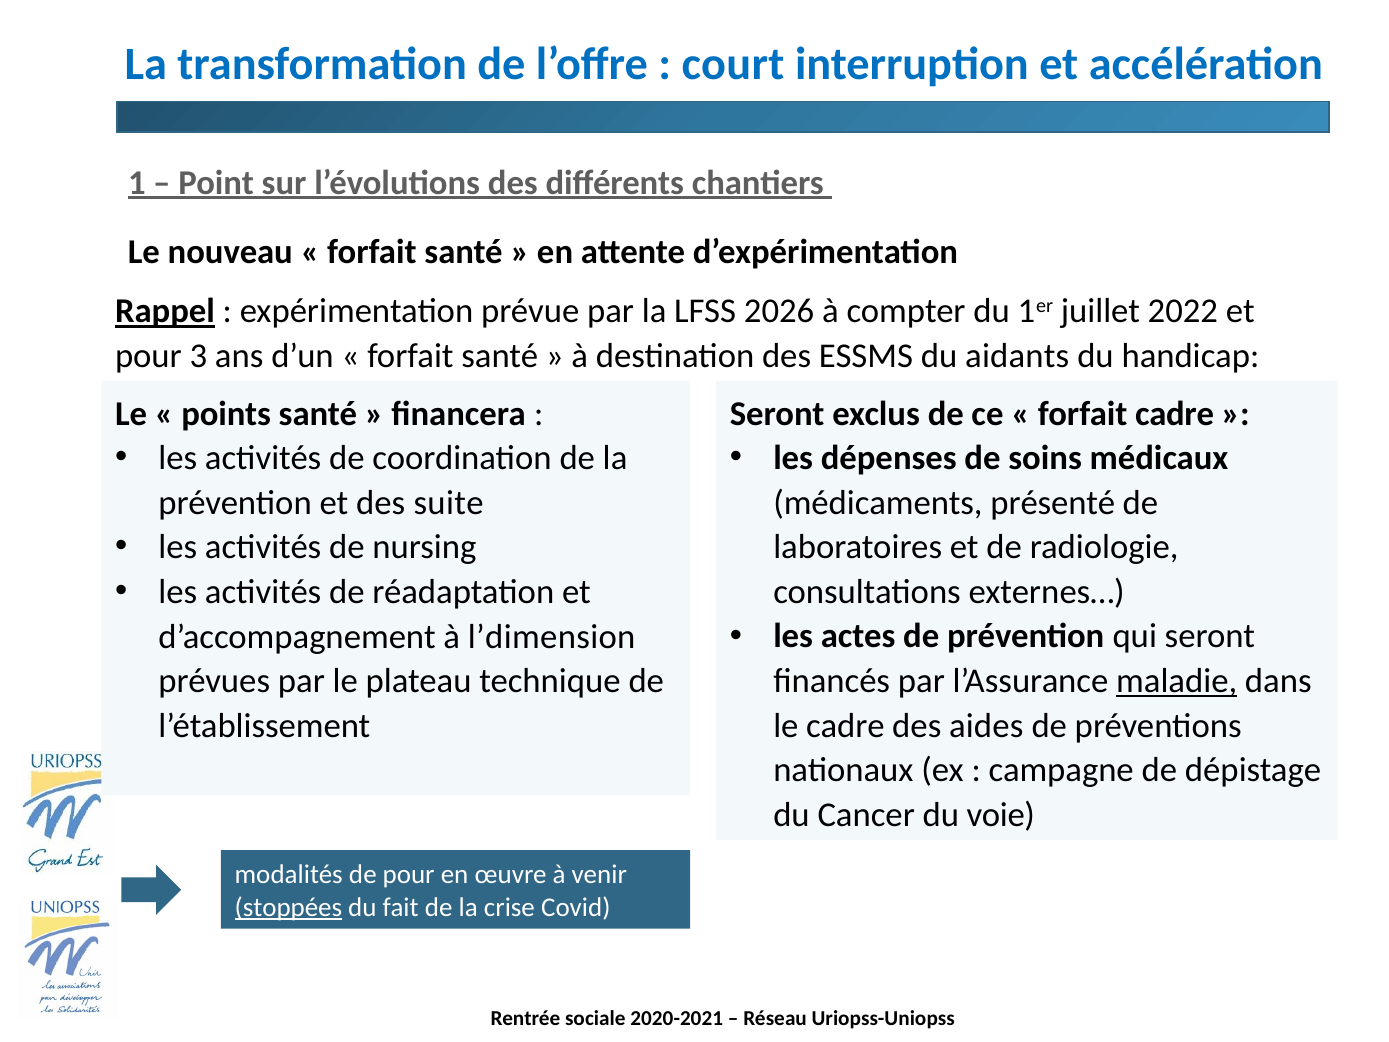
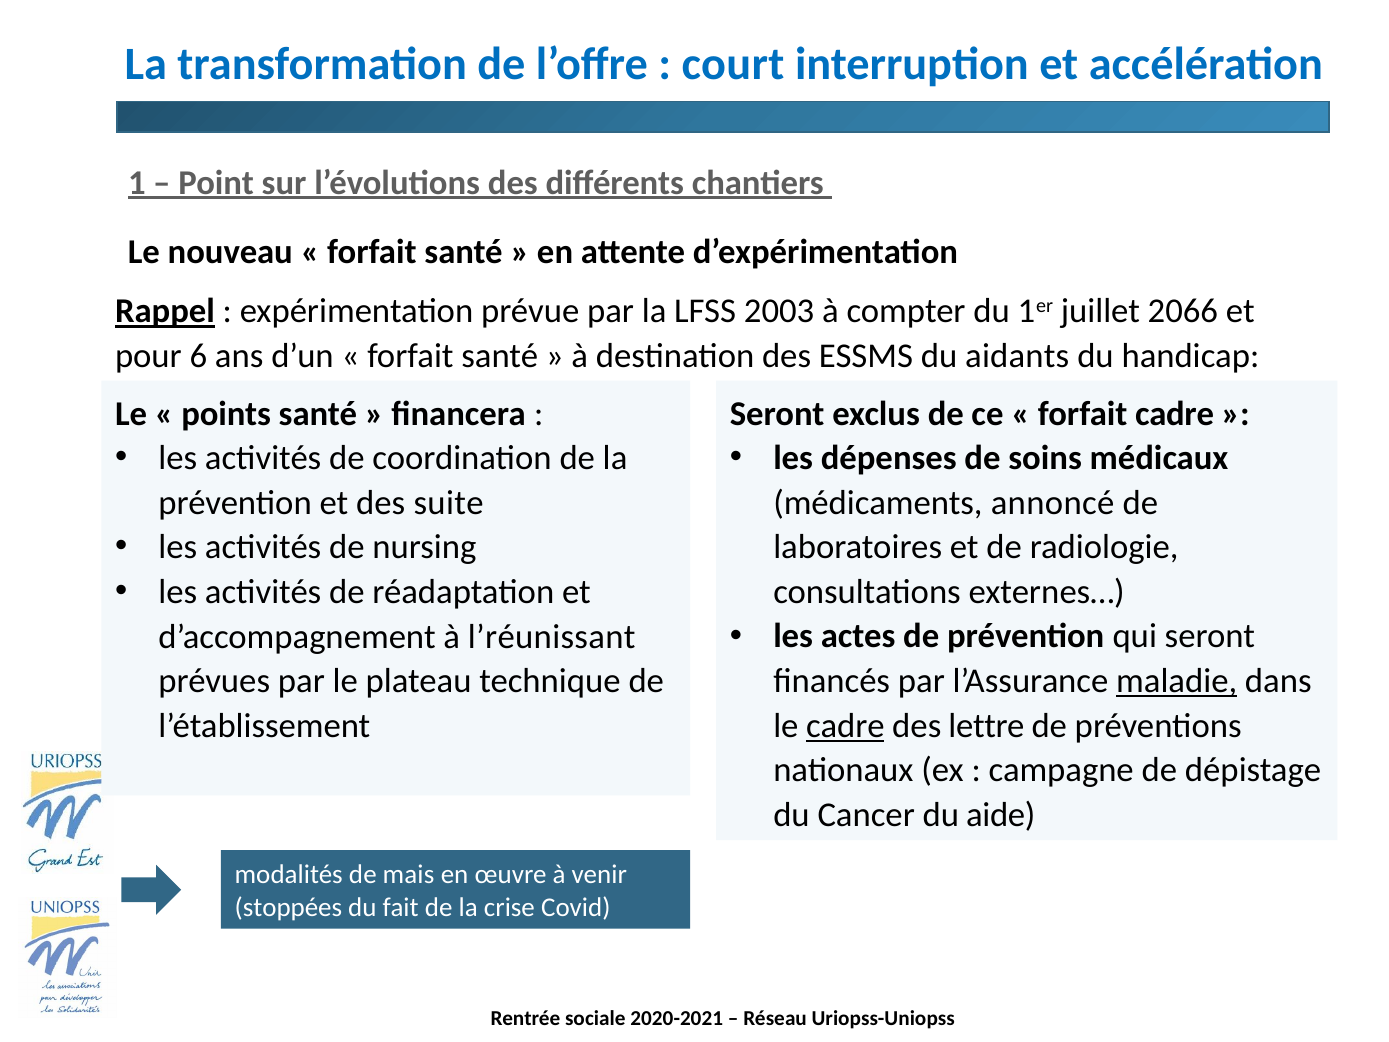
2026: 2026 -> 2003
2022: 2022 -> 2066
3: 3 -> 6
présenté: présenté -> annoncé
l’dimension: l’dimension -> l’réunissant
cadre at (845, 725) underline: none -> present
aides: aides -> lettre
voie: voie -> aide
de pour: pour -> mais
stoppées underline: present -> none
